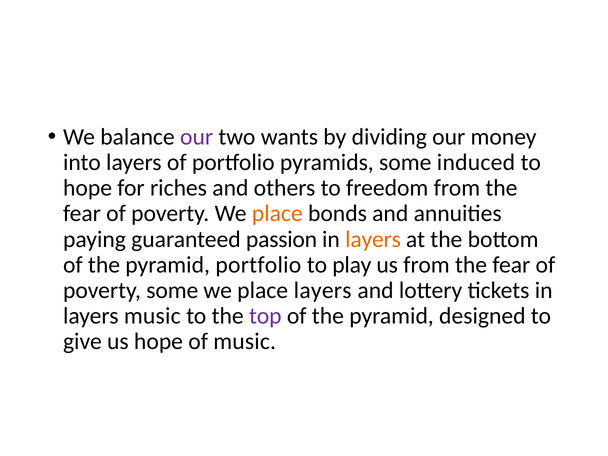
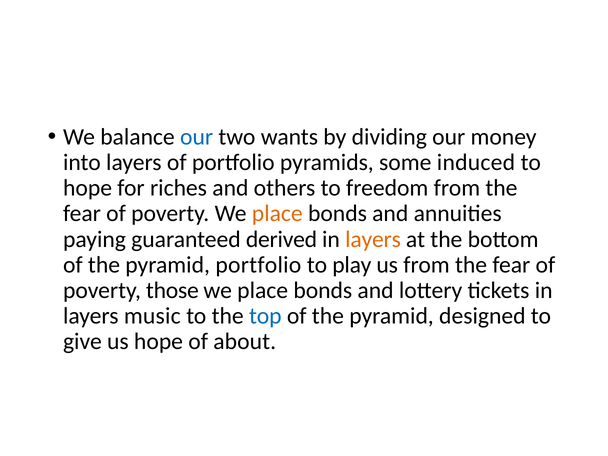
our at (197, 137) colour: purple -> blue
passion: passion -> derived
poverty some: some -> those
layers at (323, 290): layers -> bonds
top colour: purple -> blue
of music: music -> about
